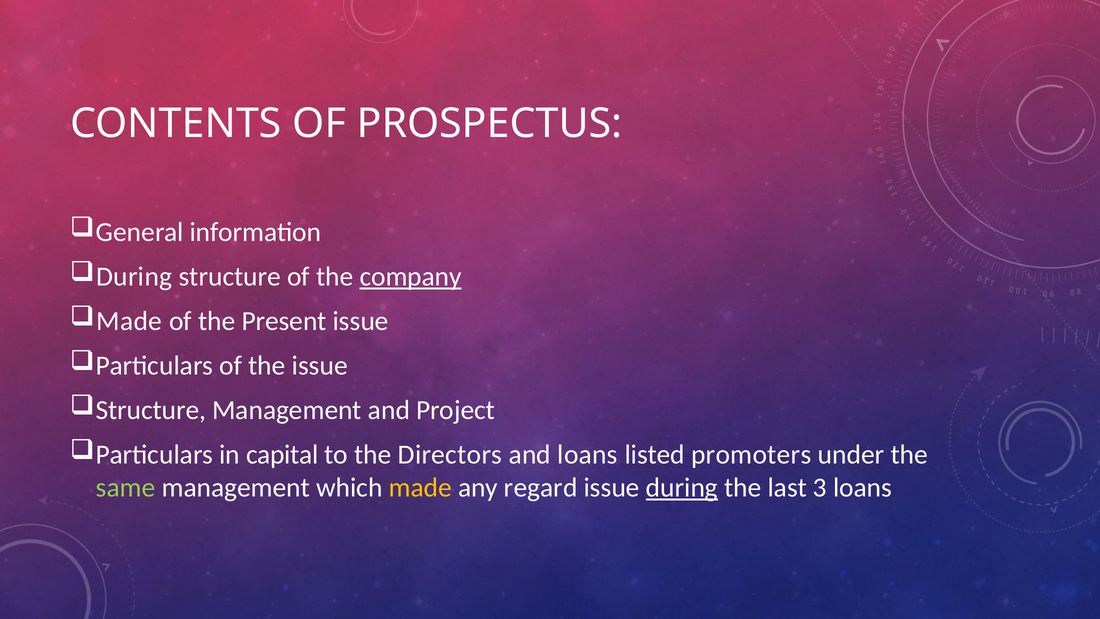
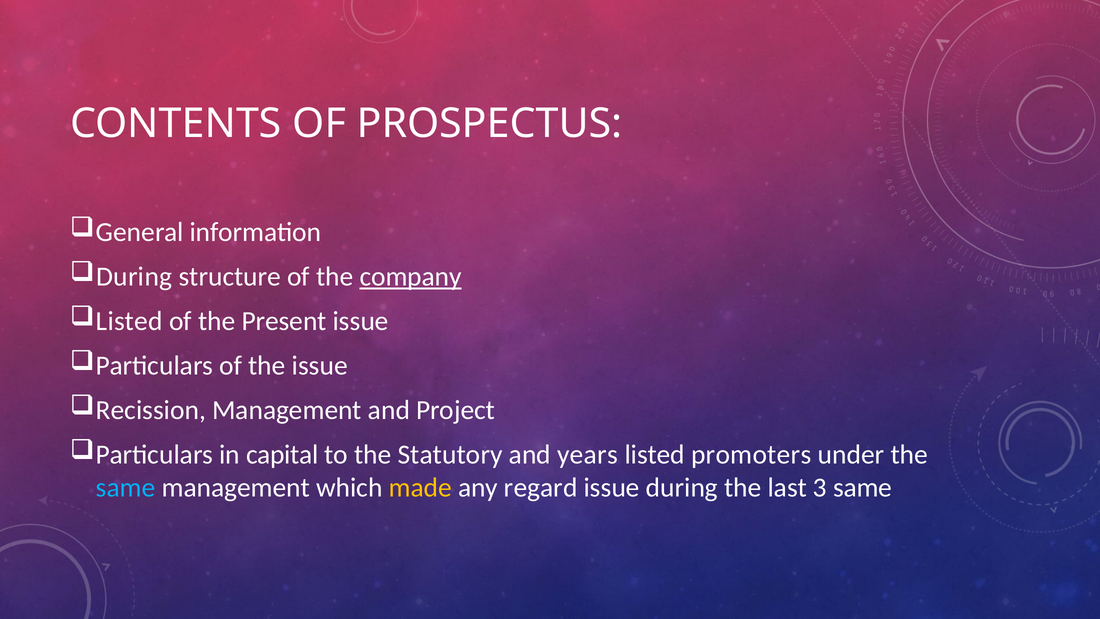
Made at (129, 321): Made -> Listed
Structure at (151, 410): Structure -> Recission
Directors: Directors -> Statutory
and loans: loans -> years
same at (126, 487) colour: light green -> light blue
during at (682, 487) underline: present -> none
3 loans: loans -> same
